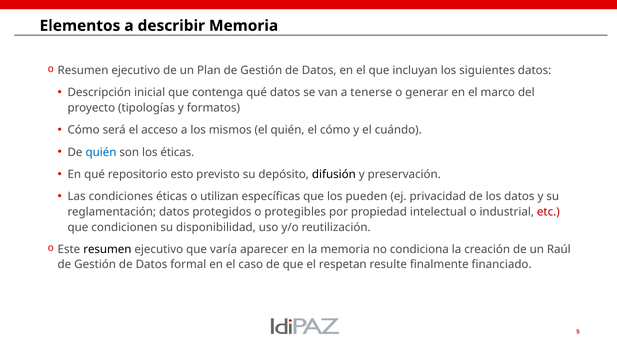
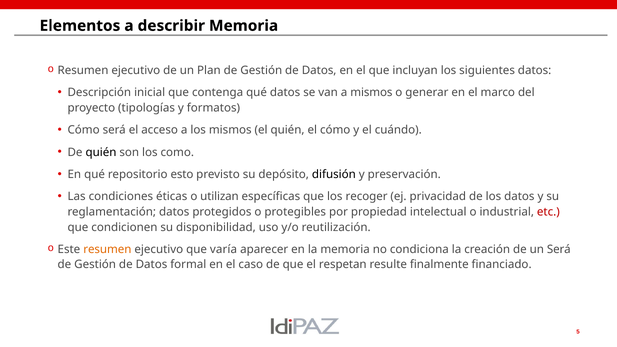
a tenerse: tenerse -> mismos
quién at (101, 152) colour: blue -> black
los éticas: éticas -> como
pueden: pueden -> recoger
resumen at (107, 249) colour: black -> orange
un Raúl: Raúl -> Será
